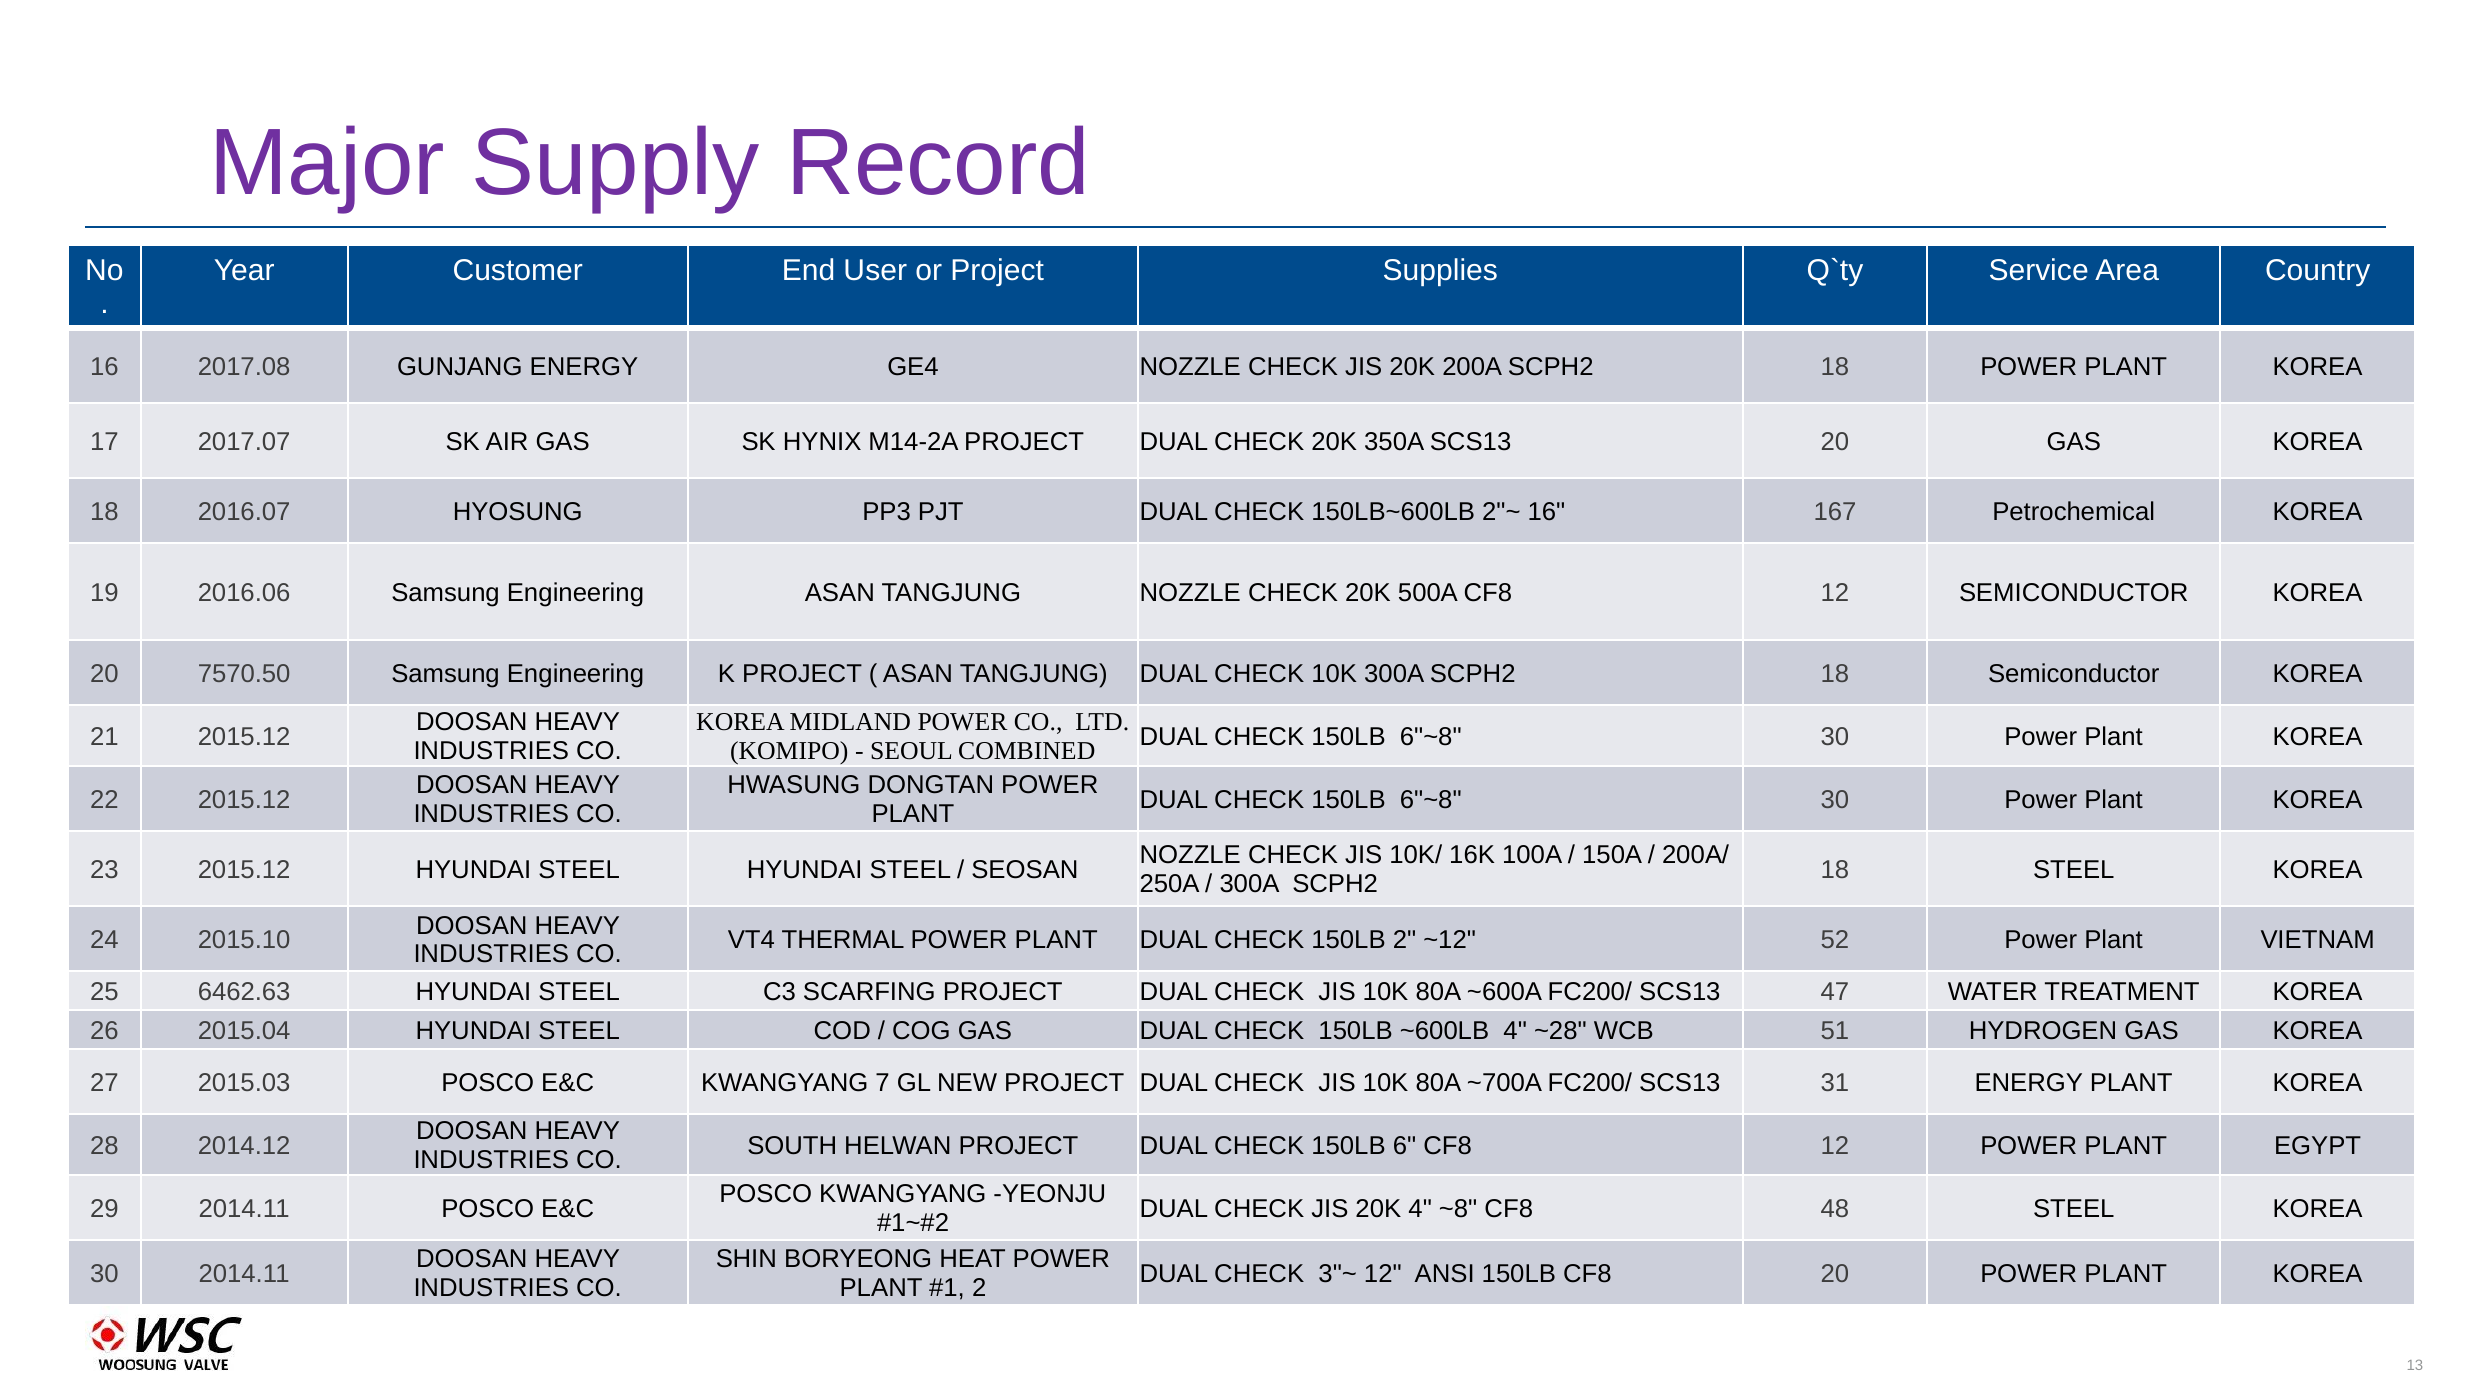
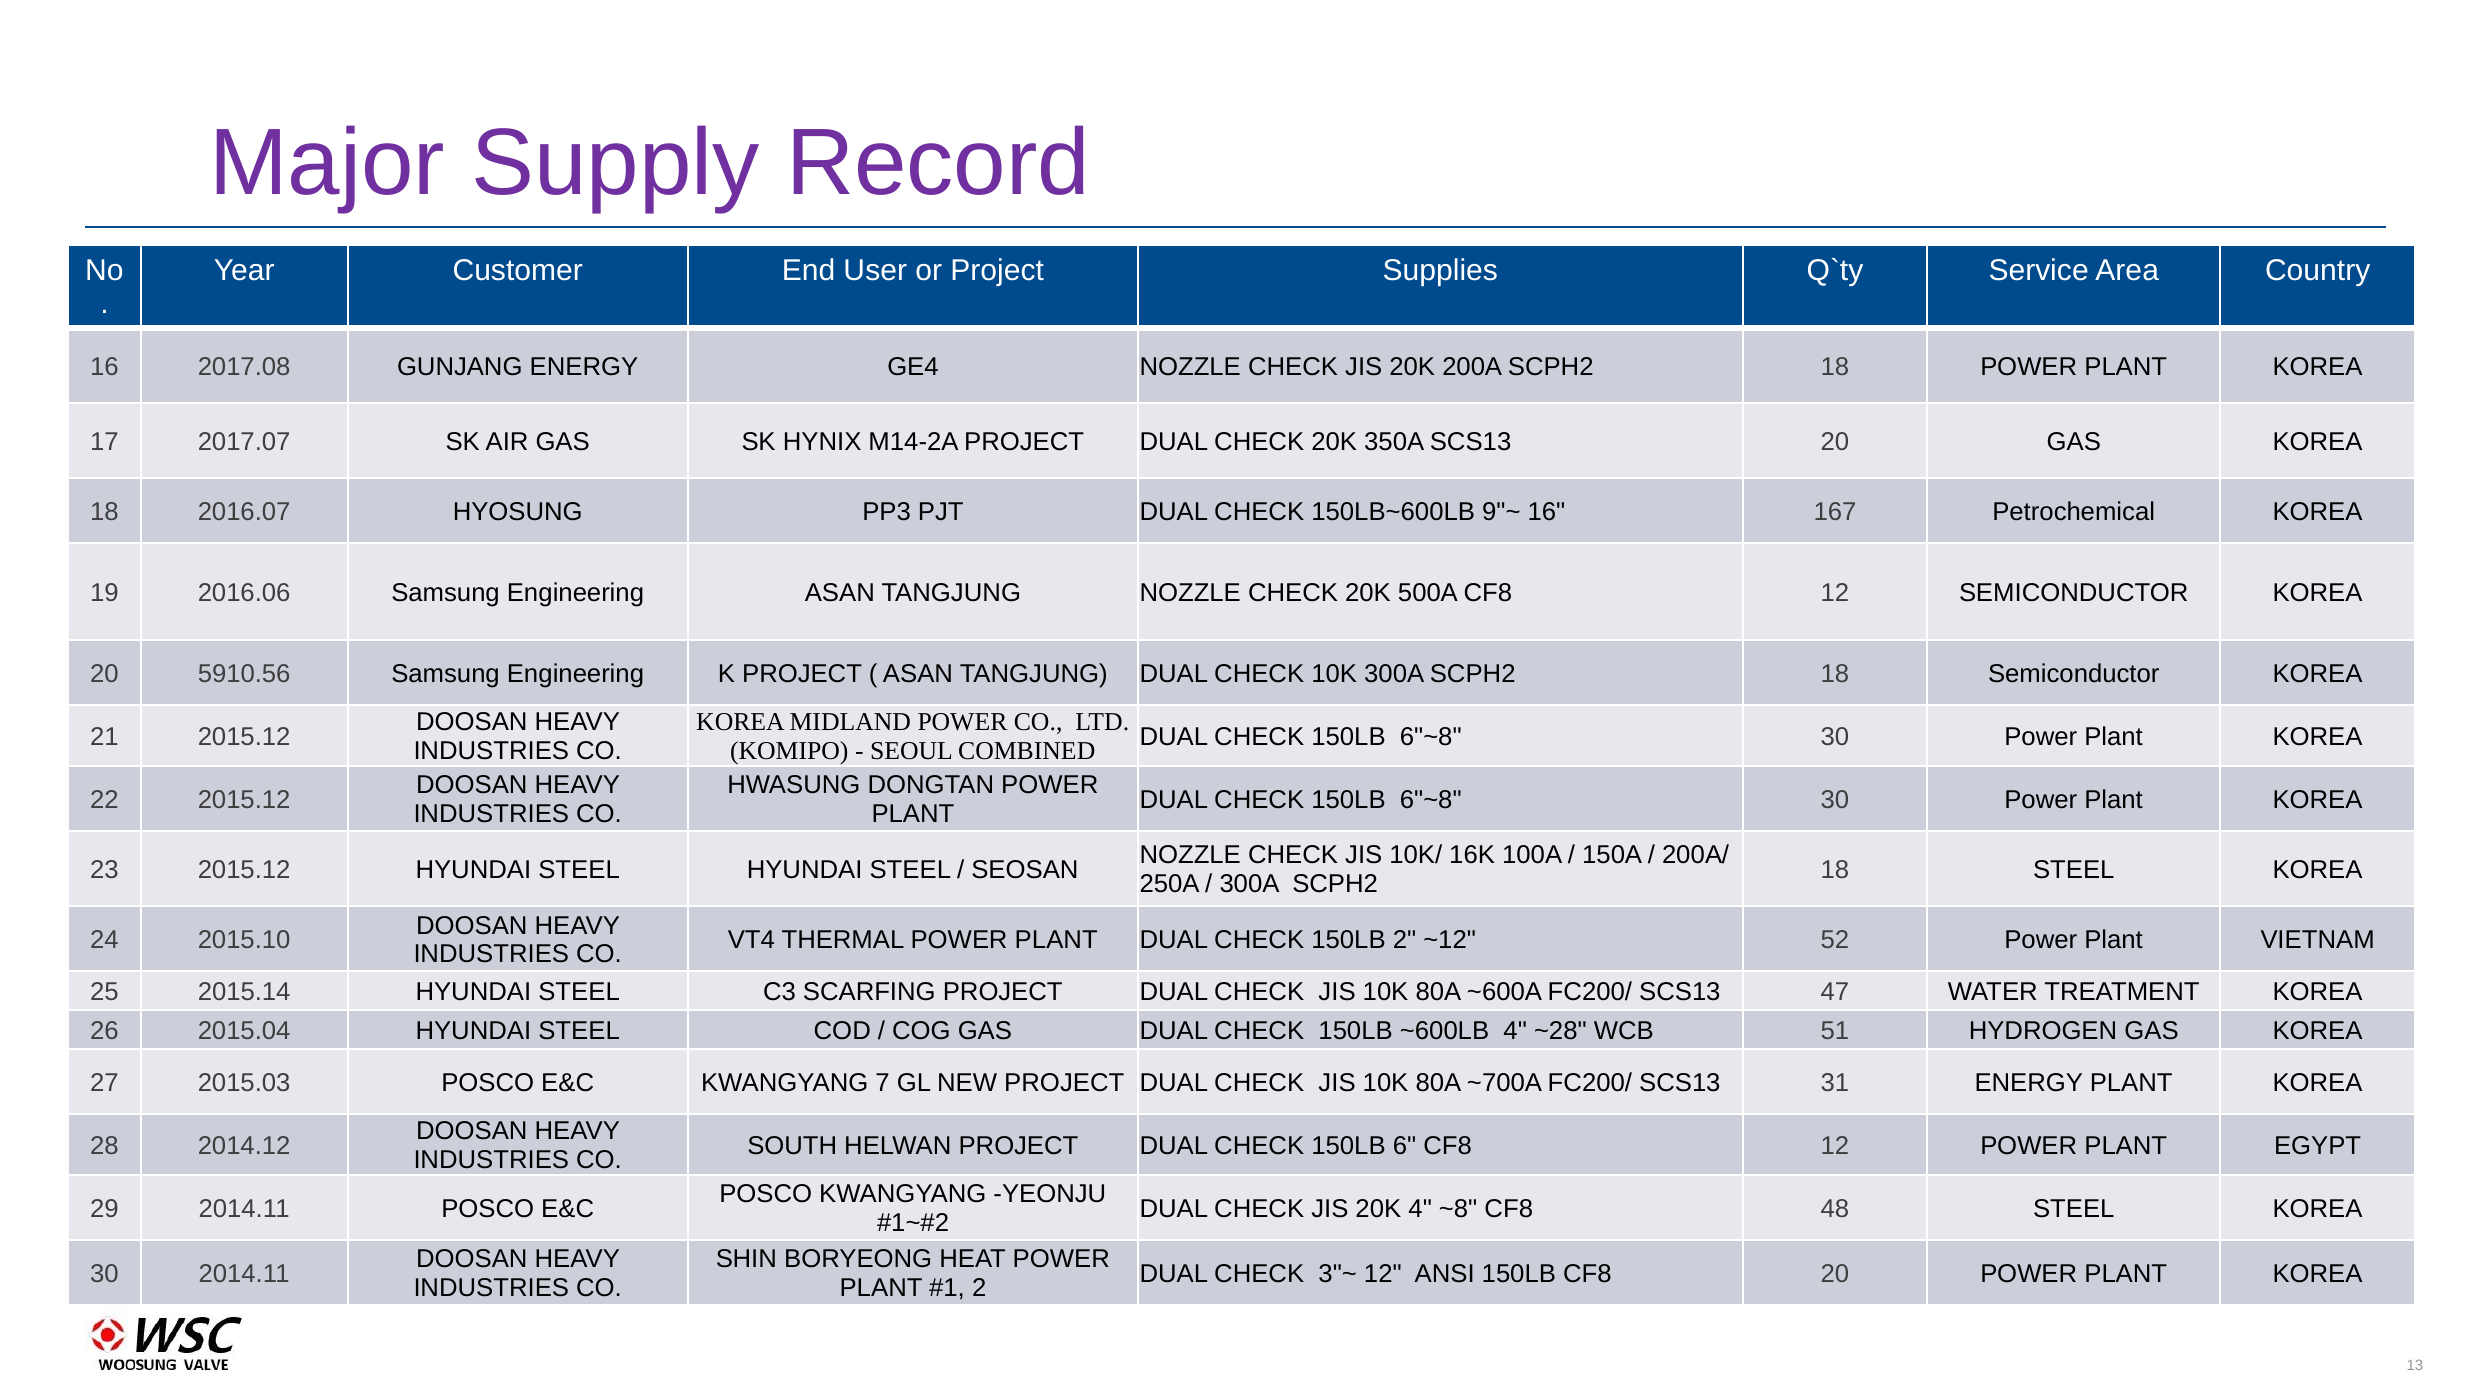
2"~: 2"~ -> 9"~
7570.50: 7570.50 -> 5910.56
6462.63: 6462.63 -> 2015.14
